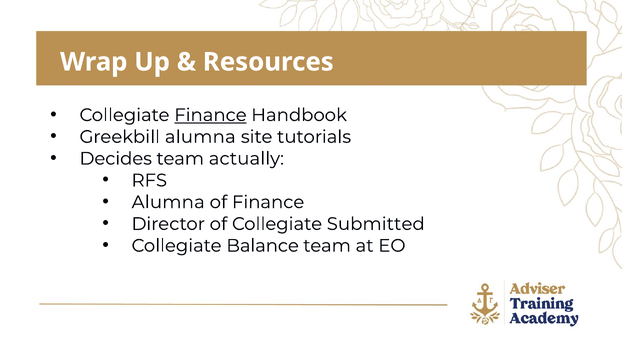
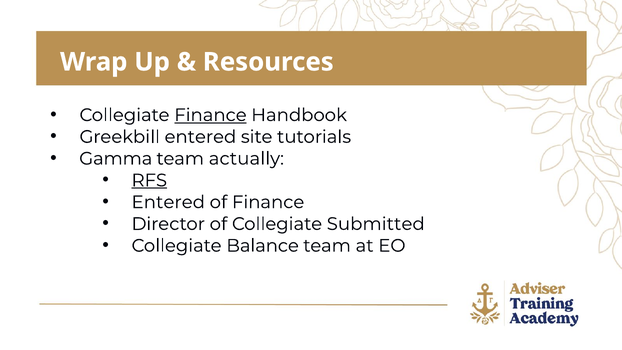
Greekbill alumna: alumna -> entered
Decides: Decides -> Gamma
RFS underline: none -> present
Alumna at (168, 202): Alumna -> Entered
